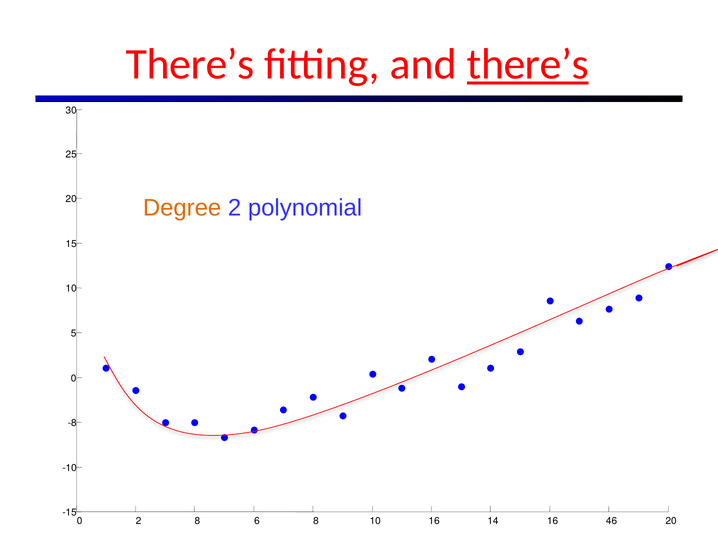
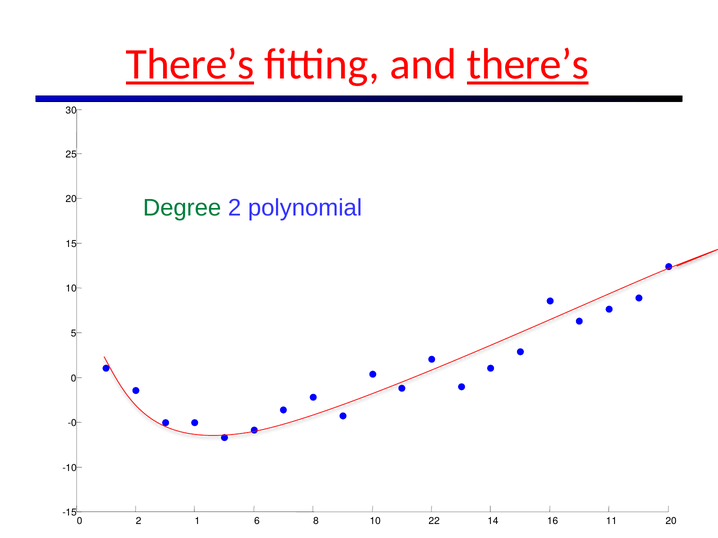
There’s at (190, 64) underline: none -> present
Degree colour: orange -> green
-8: -8 -> -0
2 8: 8 -> 1
10 16: 16 -> 22
46: 46 -> 11
